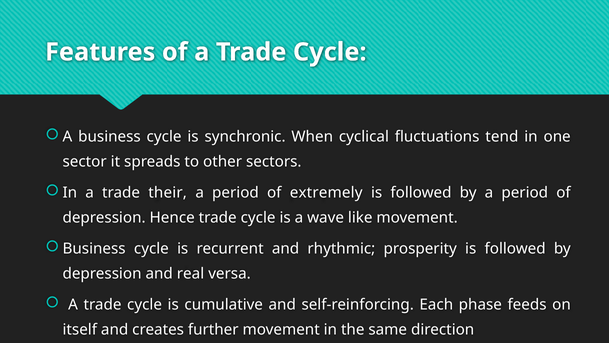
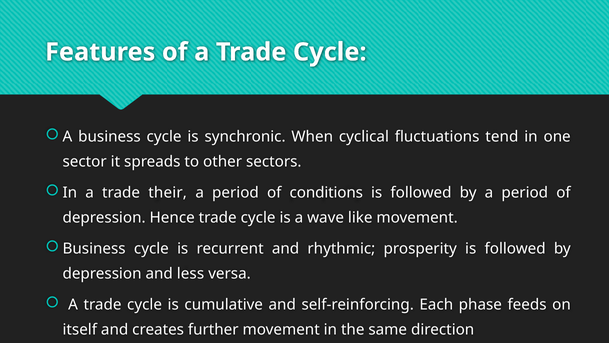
extremely: extremely -> conditions
real: real -> less
